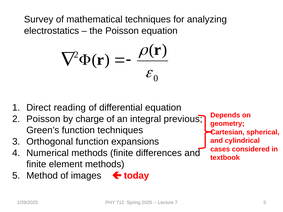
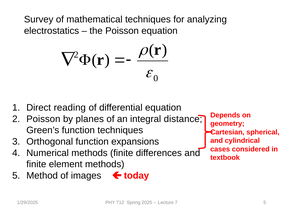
charge: charge -> planes
previous: previous -> distance
